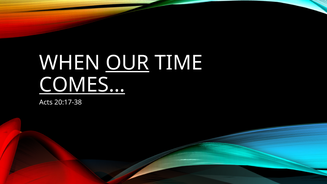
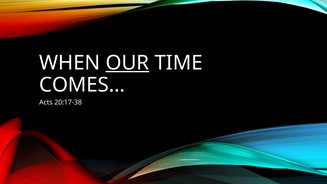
COMES… underline: present -> none
